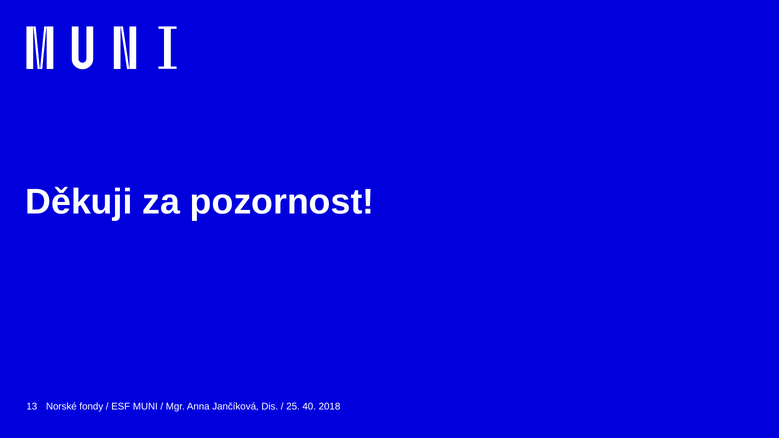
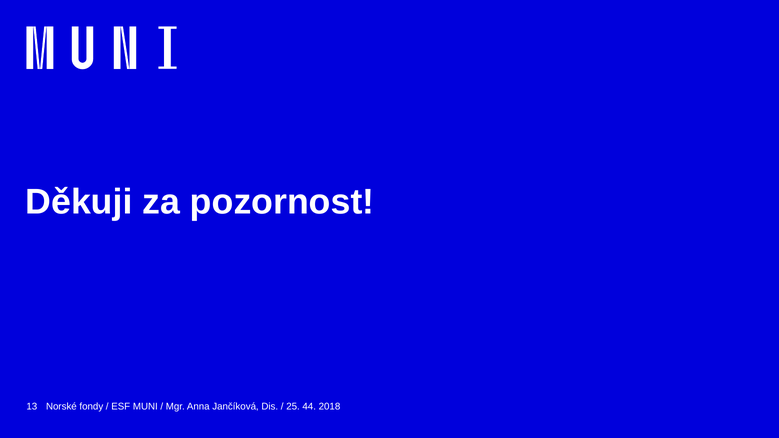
40: 40 -> 44
